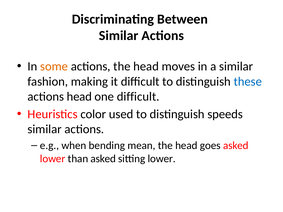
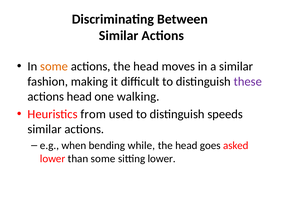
these colour: blue -> purple
one difficult: difficult -> walking
color: color -> from
mean: mean -> while
than asked: asked -> some
